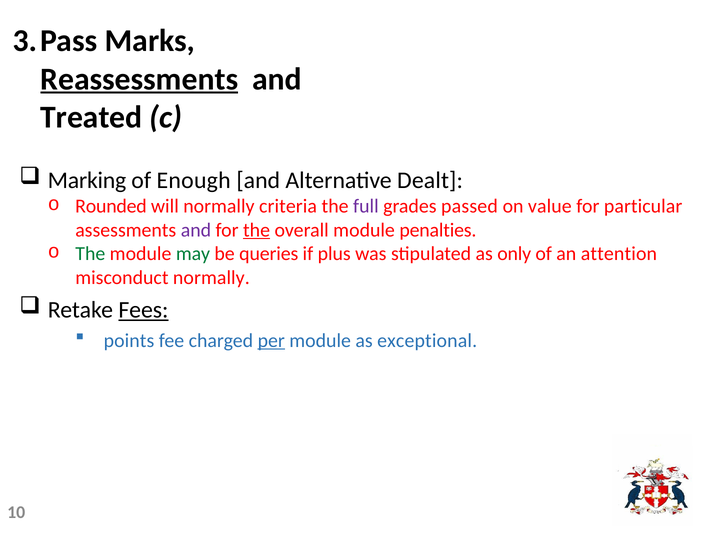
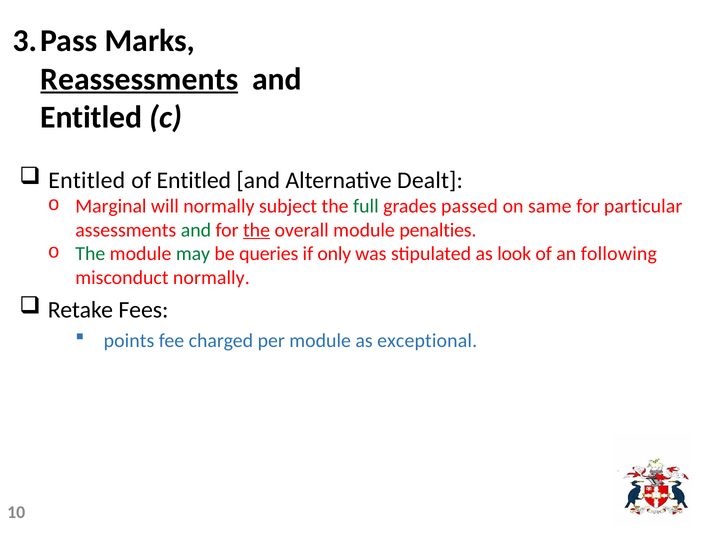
Treated at (91, 117): Treated -> Entitled
Marking at (87, 180): Marking -> Entitled
of Enough: Enough -> Entitled
Rounded: Rounded -> Marginal
criteria: criteria -> subject
full colour: purple -> green
value: value -> same
and at (196, 230) colour: purple -> green
plus: plus -> only
only: only -> look
attention: attention -> following
Fees underline: present -> none
per underline: present -> none
